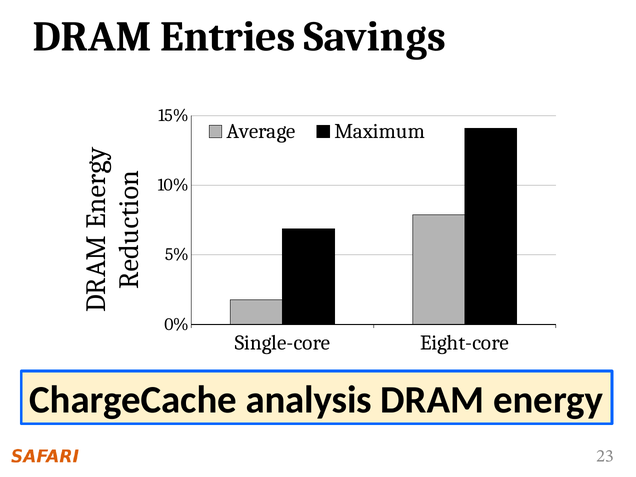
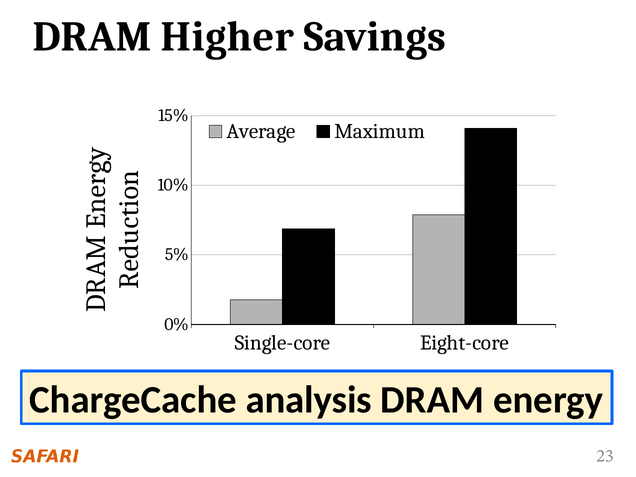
Entries: Entries -> Higher
